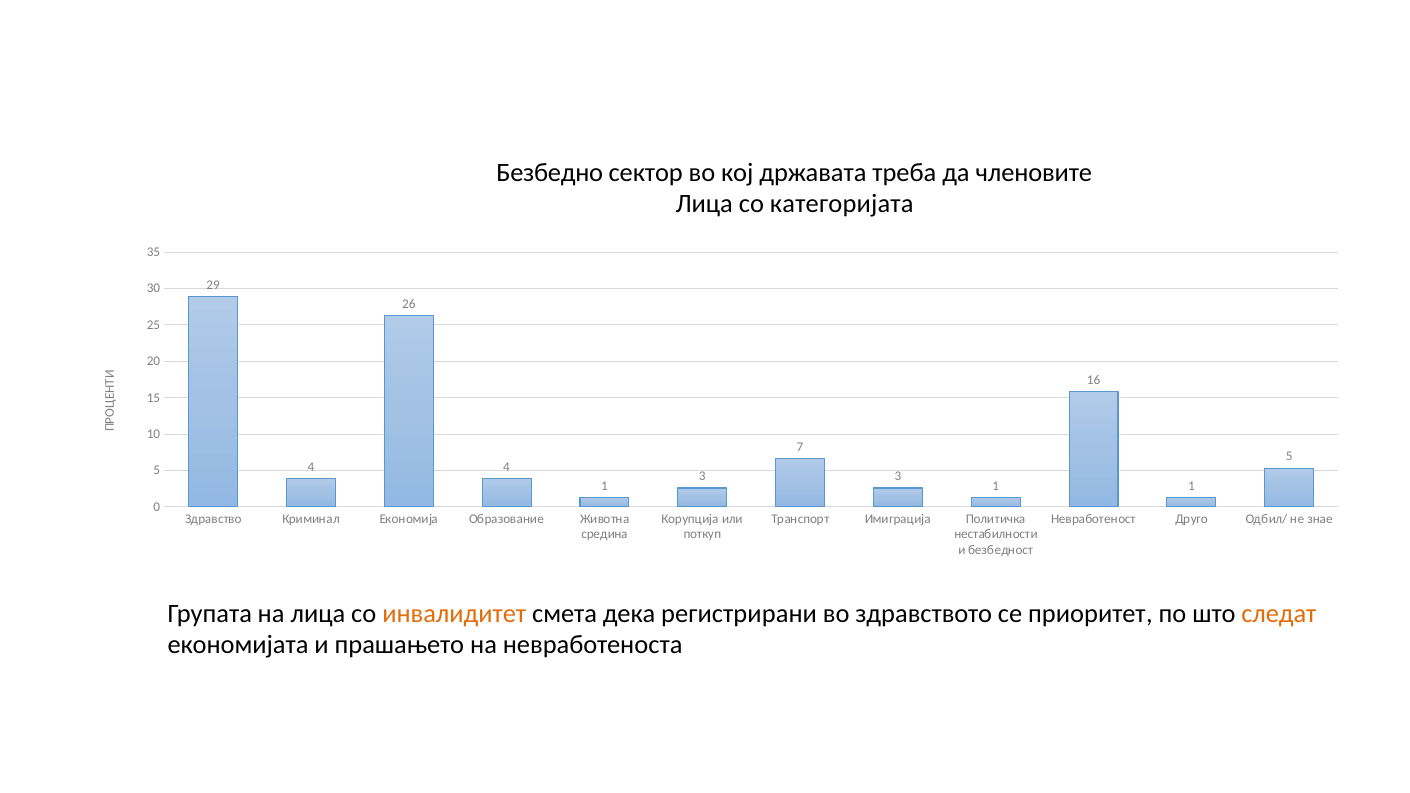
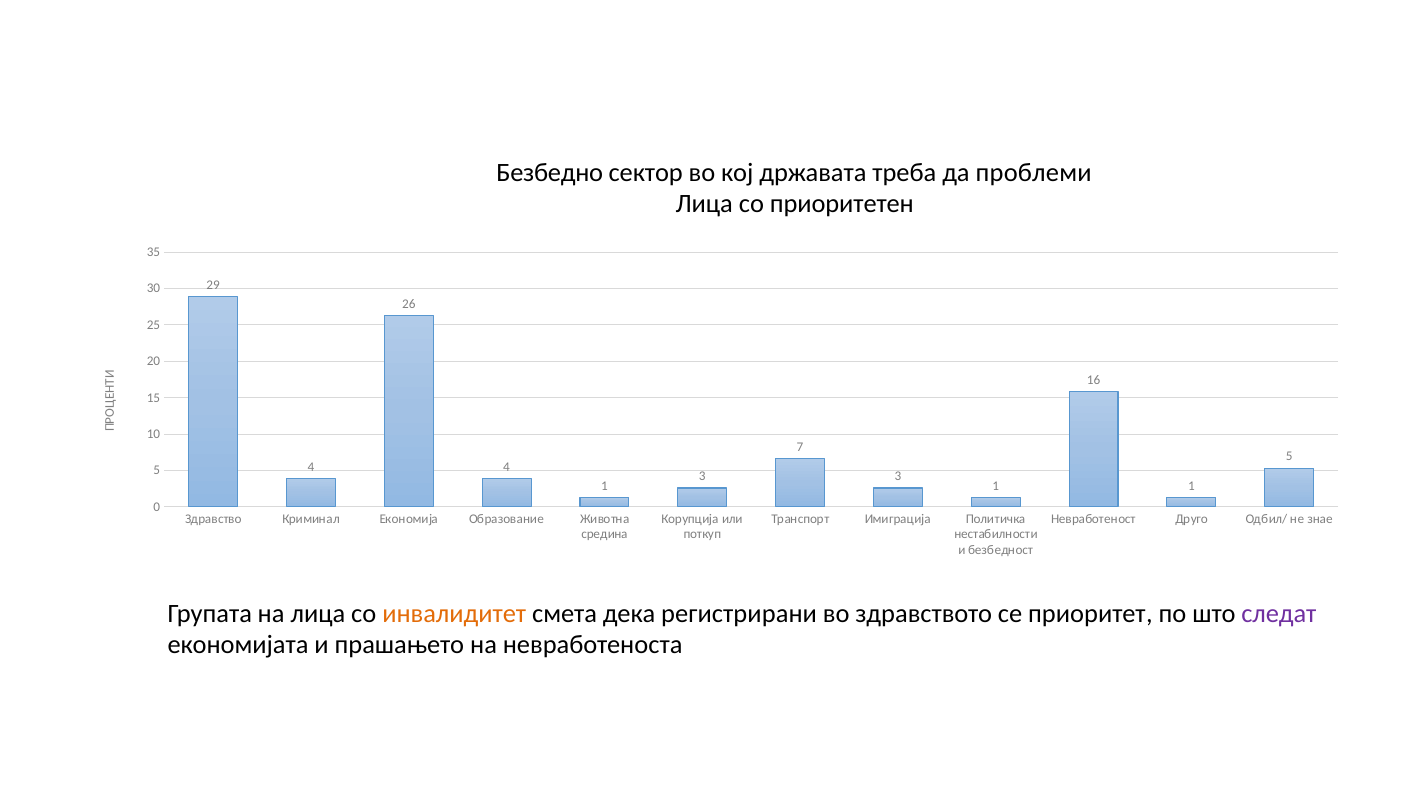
членовите: членовите -> проблеми
категоријата: категоријата -> приоритетен
следат colour: orange -> purple
